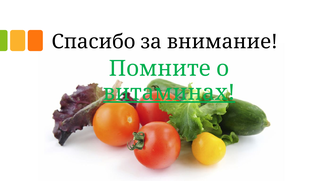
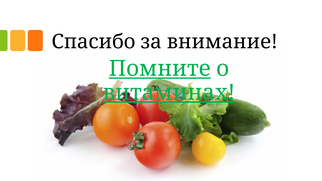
Помните underline: none -> present
